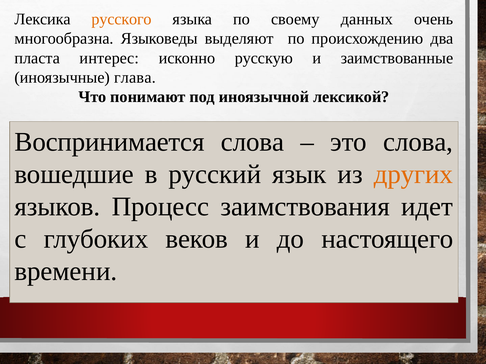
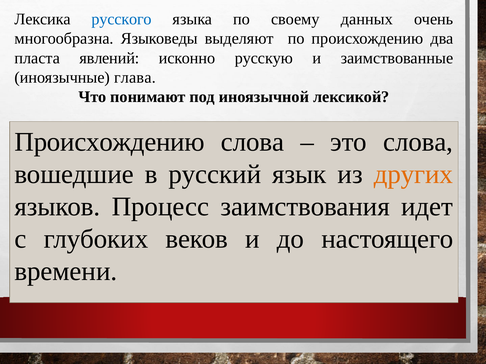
русского colour: orange -> blue
интерес: интерес -> явлений
Воспринимается at (110, 142): Воспринимается -> Происхождению
